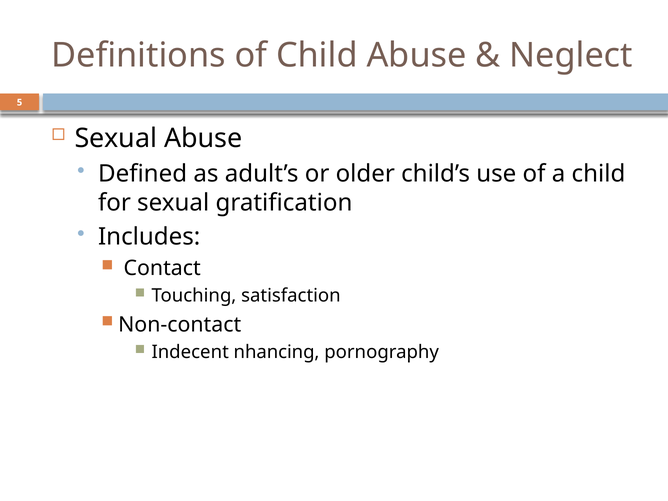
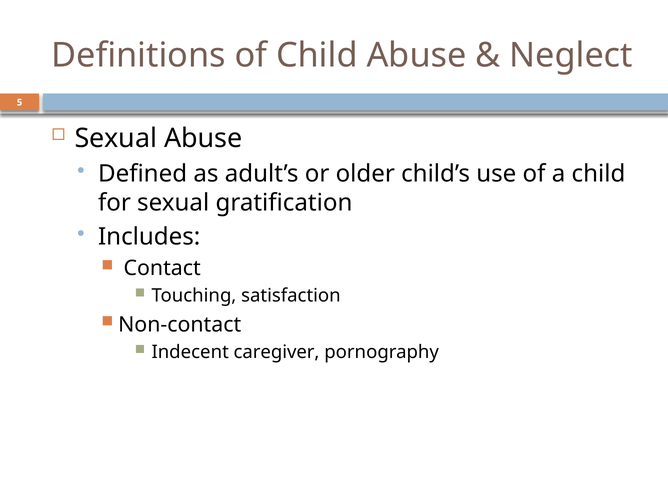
nhancing: nhancing -> caregiver
